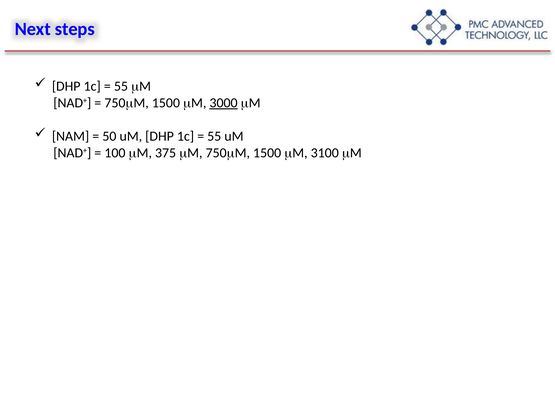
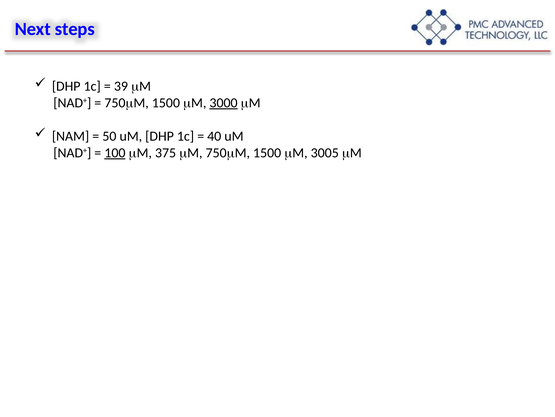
55 at (121, 86): 55 -> 39
55 at (214, 136): 55 -> 40
100 underline: none -> present
3100: 3100 -> 3005
